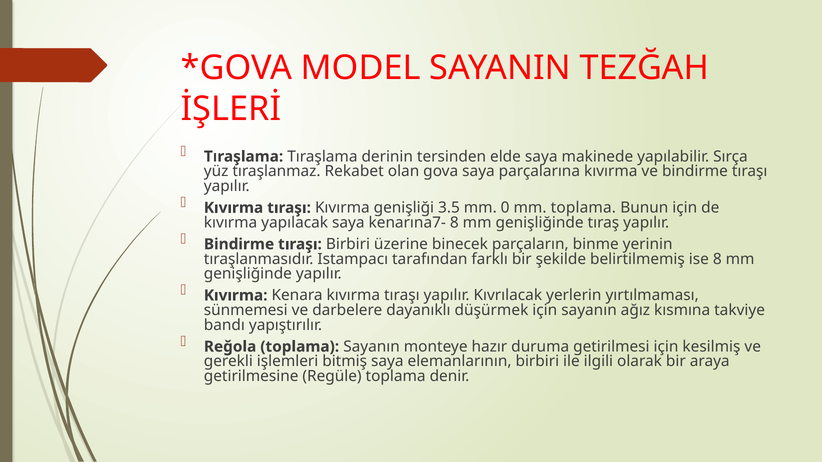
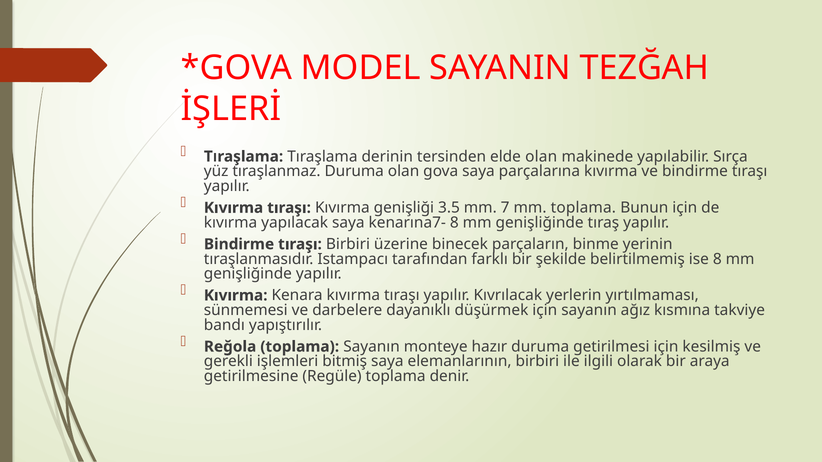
elde saya: saya -> olan
tıraşlanmaz Rekabet: Rekabet -> Duruma
0: 0 -> 7
